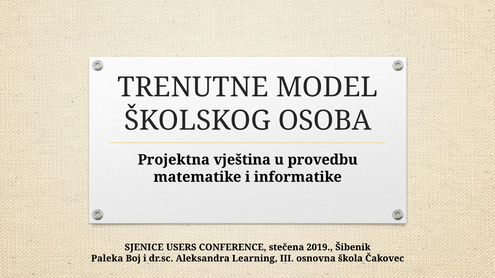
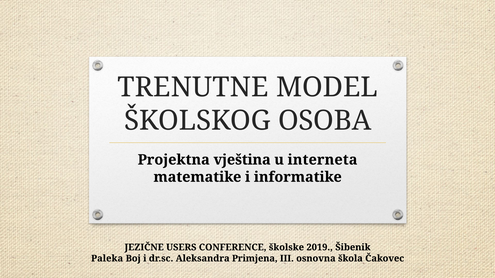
provedbu: provedbu -> interneta
SJENICE: SJENICE -> JEZIČNE
stečena: stečena -> školske
Learning: Learning -> Primjena
